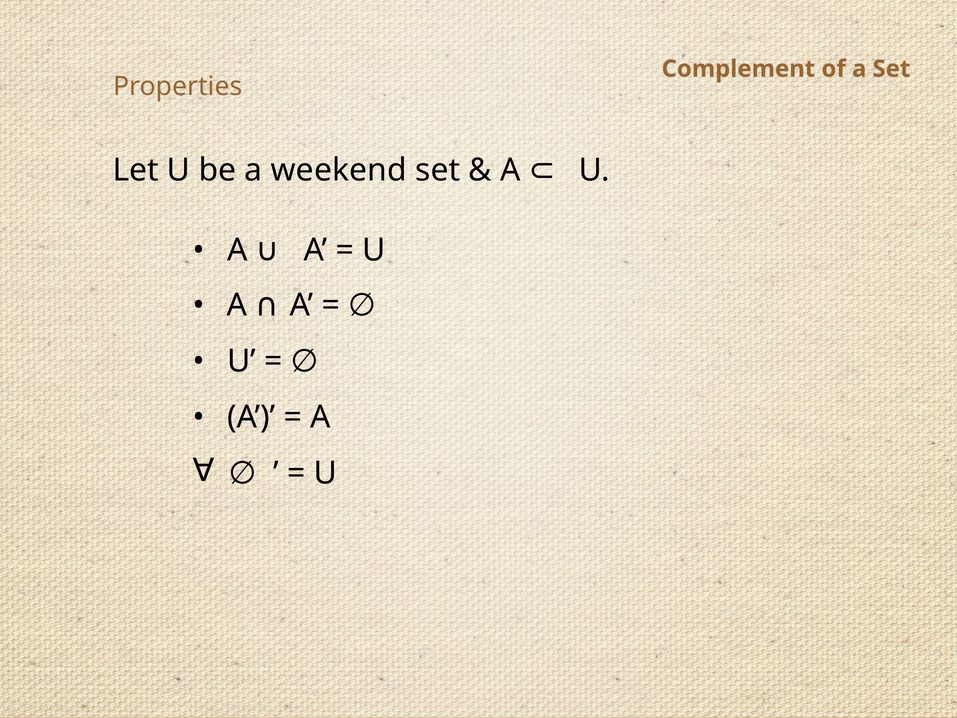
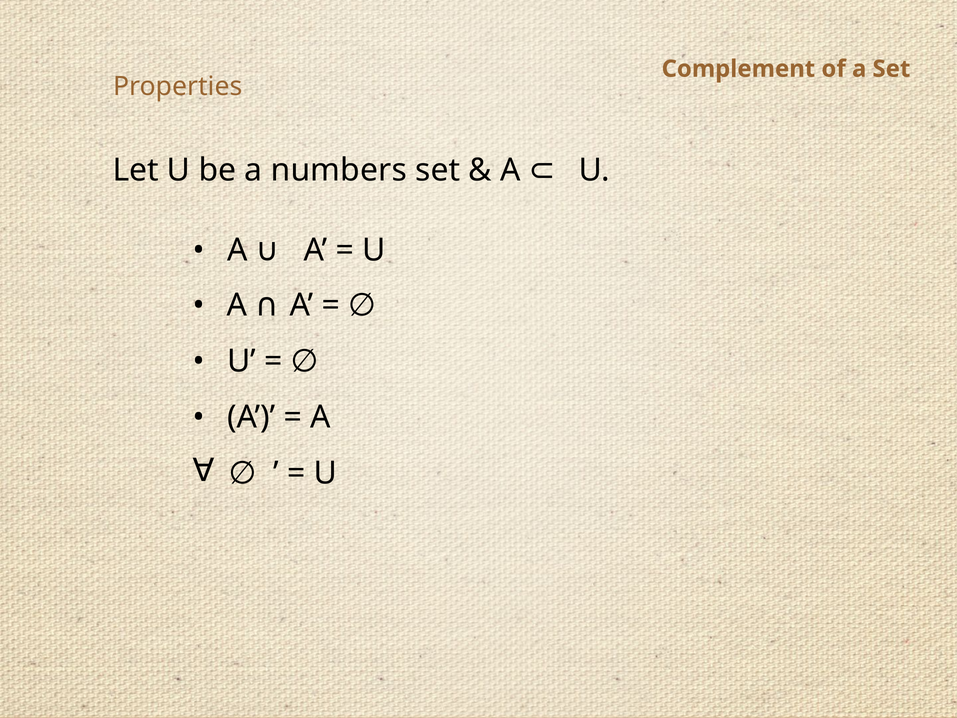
weekend: weekend -> numbers
